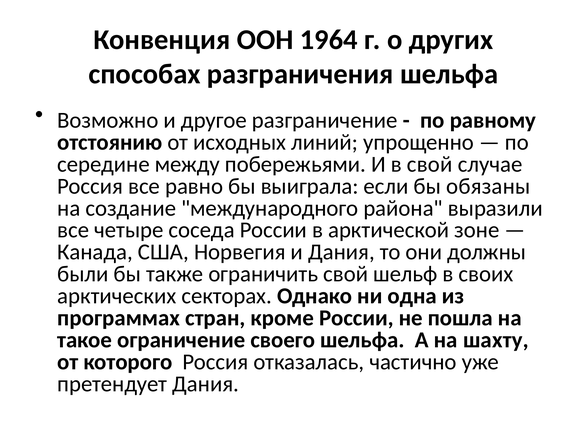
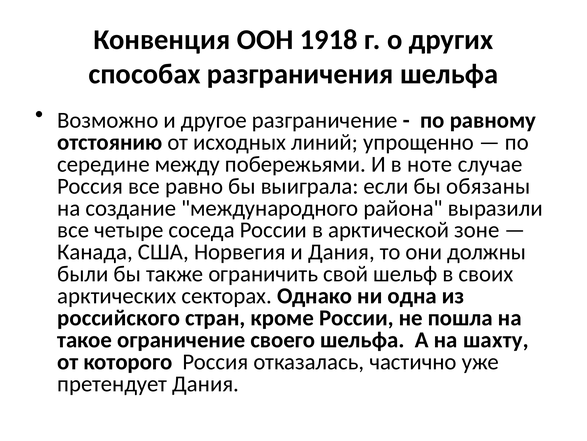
1964: 1964 -> 1918
в свой: свой -> ноте
программах: программах -> российского
